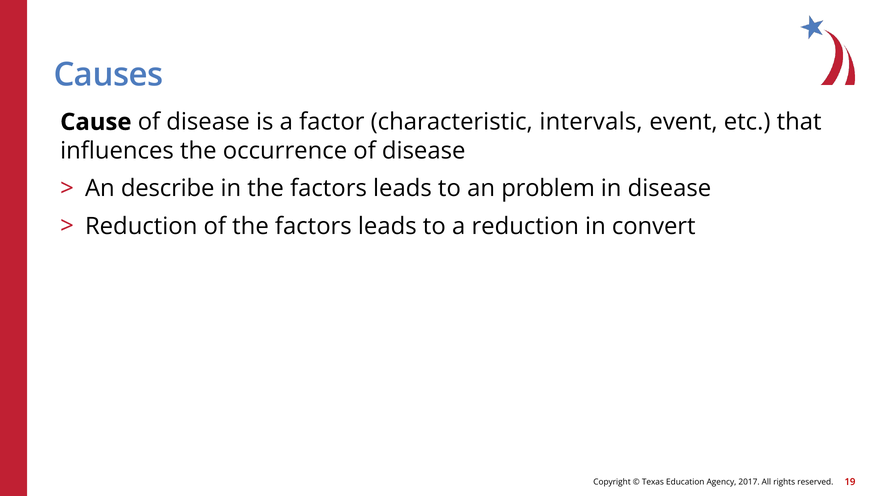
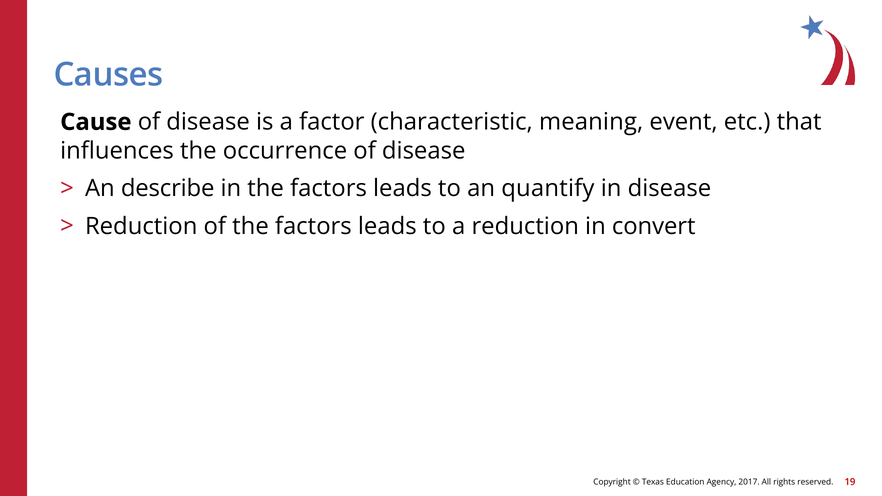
intervals: intervals -> meaning
problem: problem -> quantify
